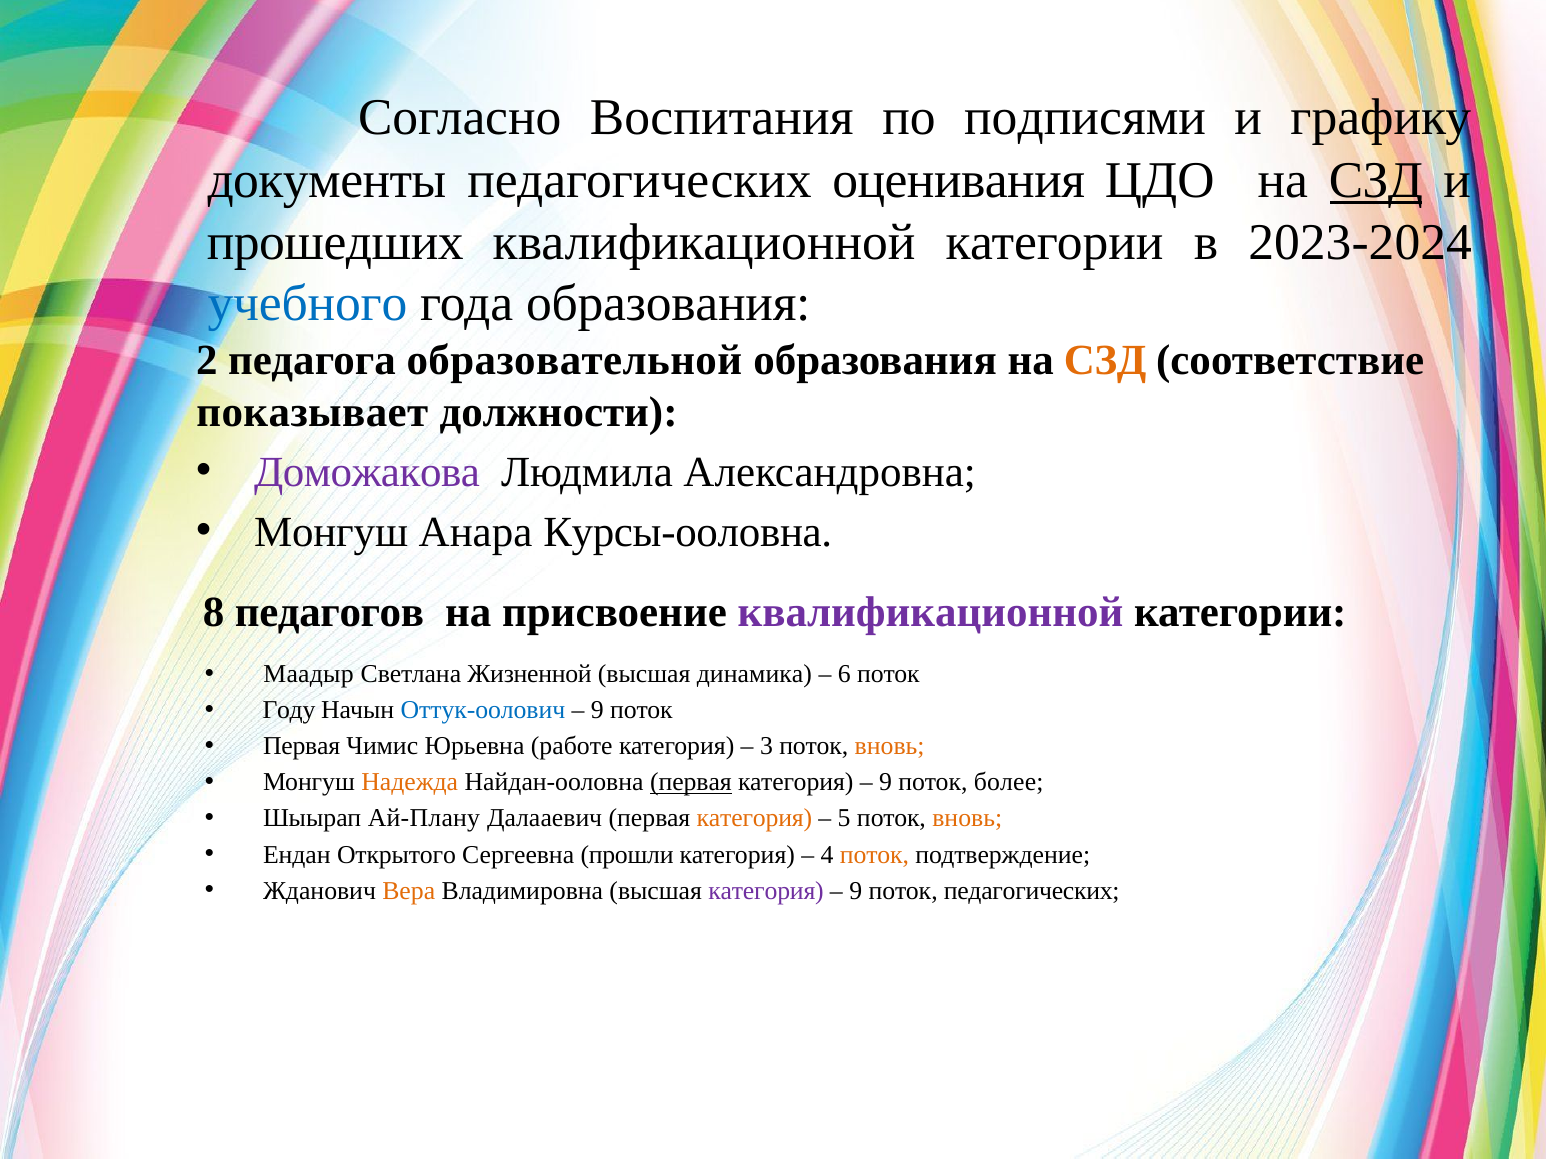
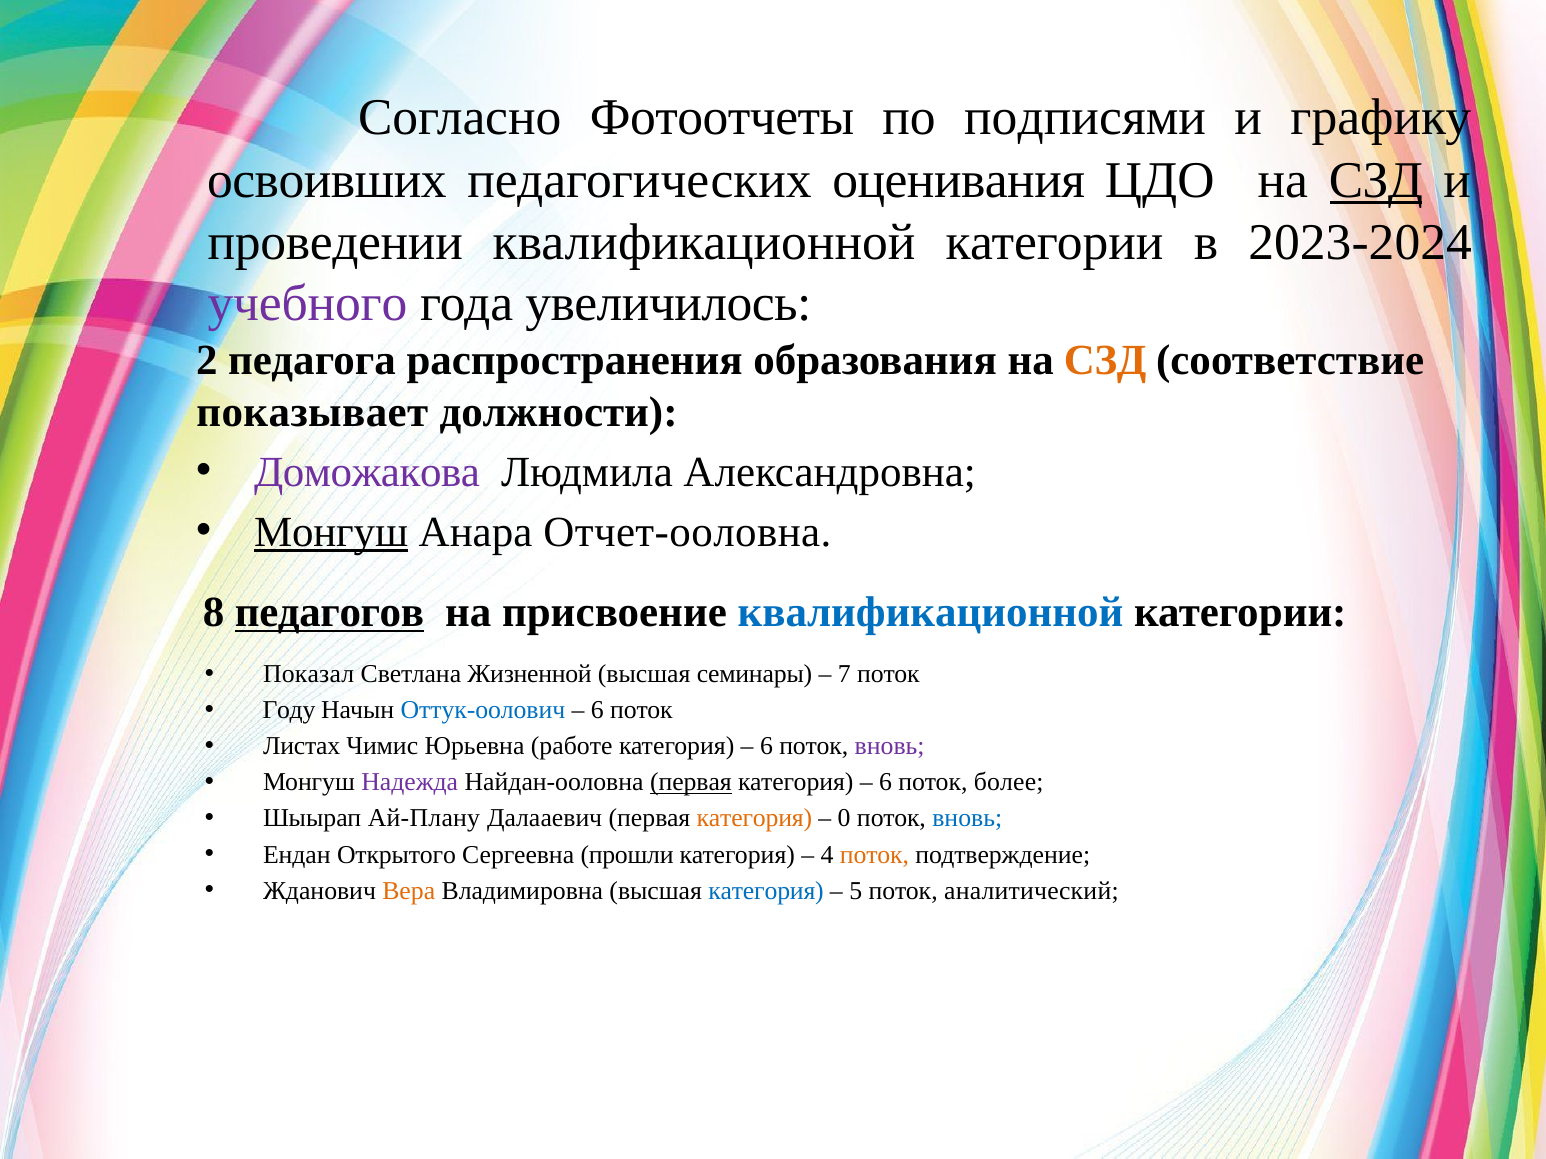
Воспитания: Воспитания -> Фотоотчеты
документы: документы -> освоивших
прошедших: прошедших -> проведении
учебного colour: blue -> purple
года образования: образования -> увеличилось
образовательной: образовательной -> распространения
Монгуш at (331, 532) underline: none -> present
Курсы-ооловна: Курсы-ооловна -> Отчет-ооловна
педагогов underline: none -> present
квалификационной at (931, 613) colour: purple -> blue
Маадыр: Маадыр -> Показал
динамика: динамика -> семинары
6: 6 -> 7
9 at (597, 711): 9 -> 6
Первая at (302, 747): Первая -> Листах
3 at (766, 747): 3 -> 6
вновь at (890, 747) colour: orange -> purple
Надежда colour: orange -> purple
9 at (886, 783): 9 -> 6
5: 5 -> 0
вновь at (967, 819) colour: orange -> blue
категория at (766, 891) colour: purple -> blue
9 at (856, 891): 9 -> 5
поток педагогических: педагогических -> аналитический
